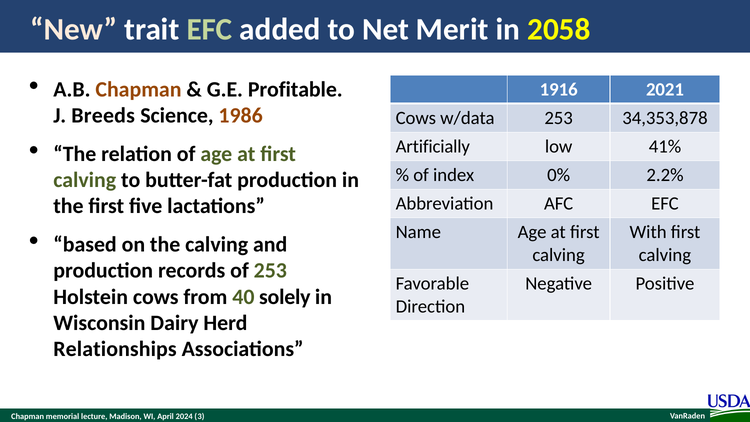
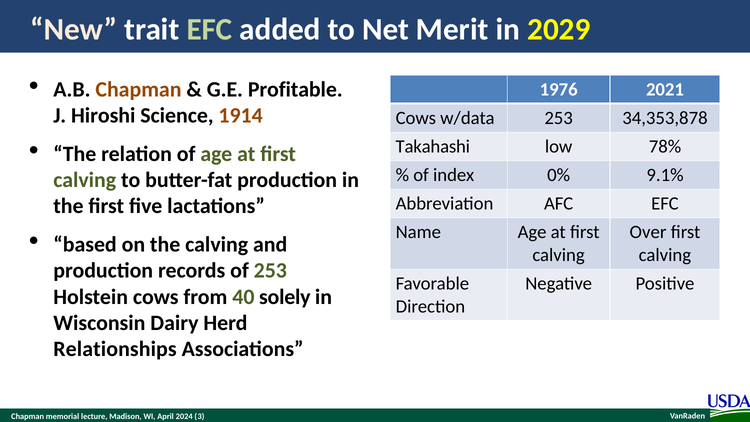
2058: 2058 -> 2029
1916: 1916 -> 1976
Breeds: Breeds -> Hiroshi
1986: 1986 -> 1914
Artificially: Artificially -> Takahashi
41%: 41% -> 78%
2.2%: 2.2% -> 9.1%
With: With -> Over
